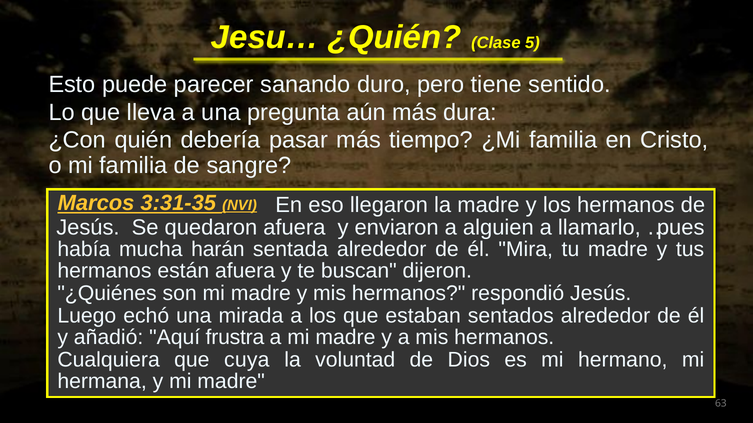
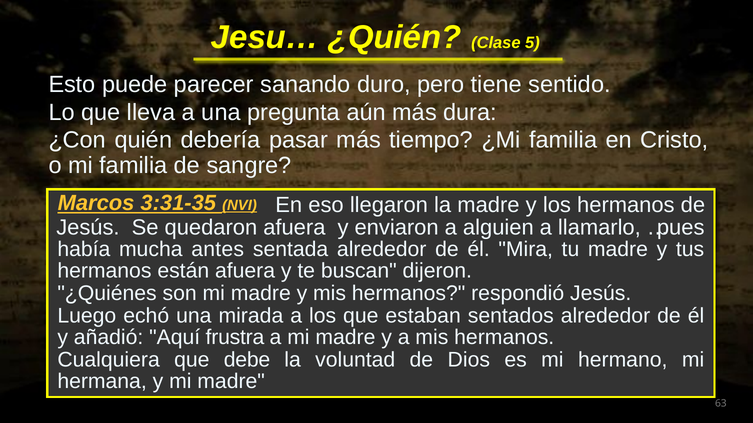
harán: harán -> antes
cuya: cuya -> debe
